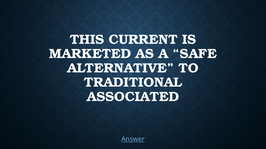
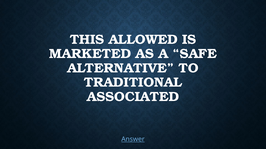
CURRENT: CURRENT -> ALLOWED
